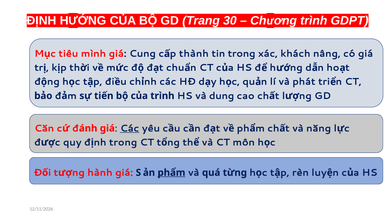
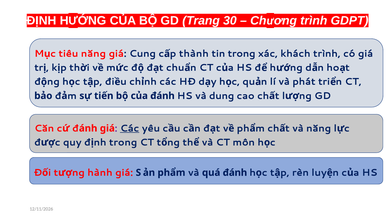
tiêu mình: mình -> năng
khách nâng: nâng -> trình
của trình: trình -> đánh
phẩm underline: present -> none
từng at (235, 172): từng -> đánh
